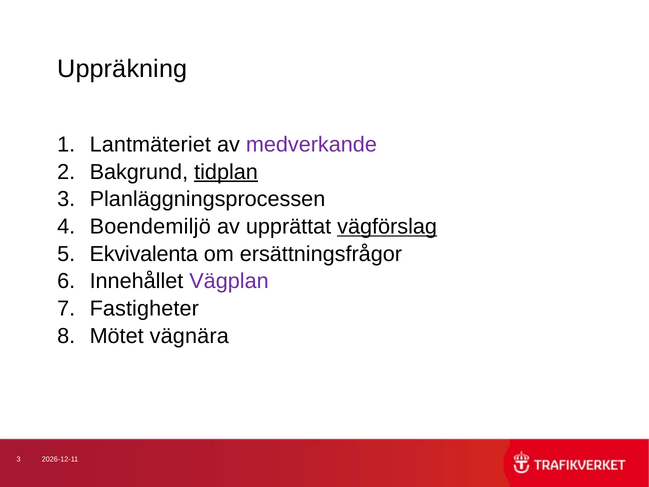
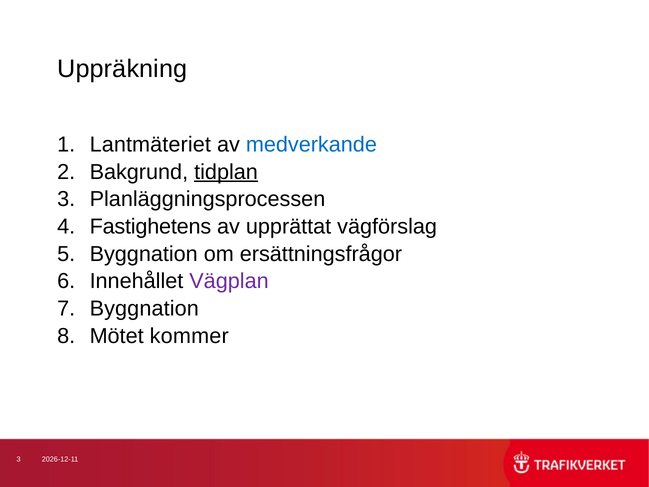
medverkande colour: purple -> blue
Boendemiljö: Boendemiljö -> Fastighetens
vägförslag underline: present -> none
Ekvivalenta at (144, 254): Ekvivalenta -> Byggnation
Fastigheter at (144, 308): Fastigheter -> Byggnation
vägnära: vägnära -> kommer
